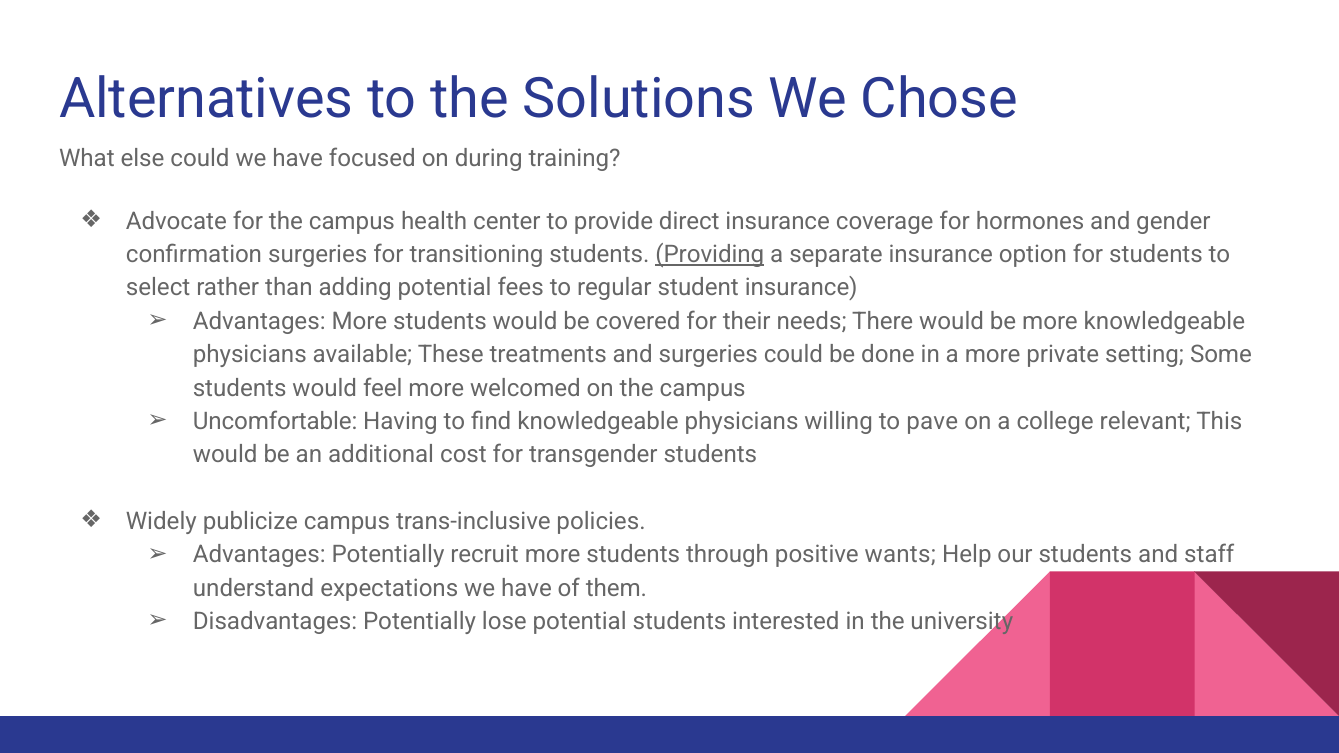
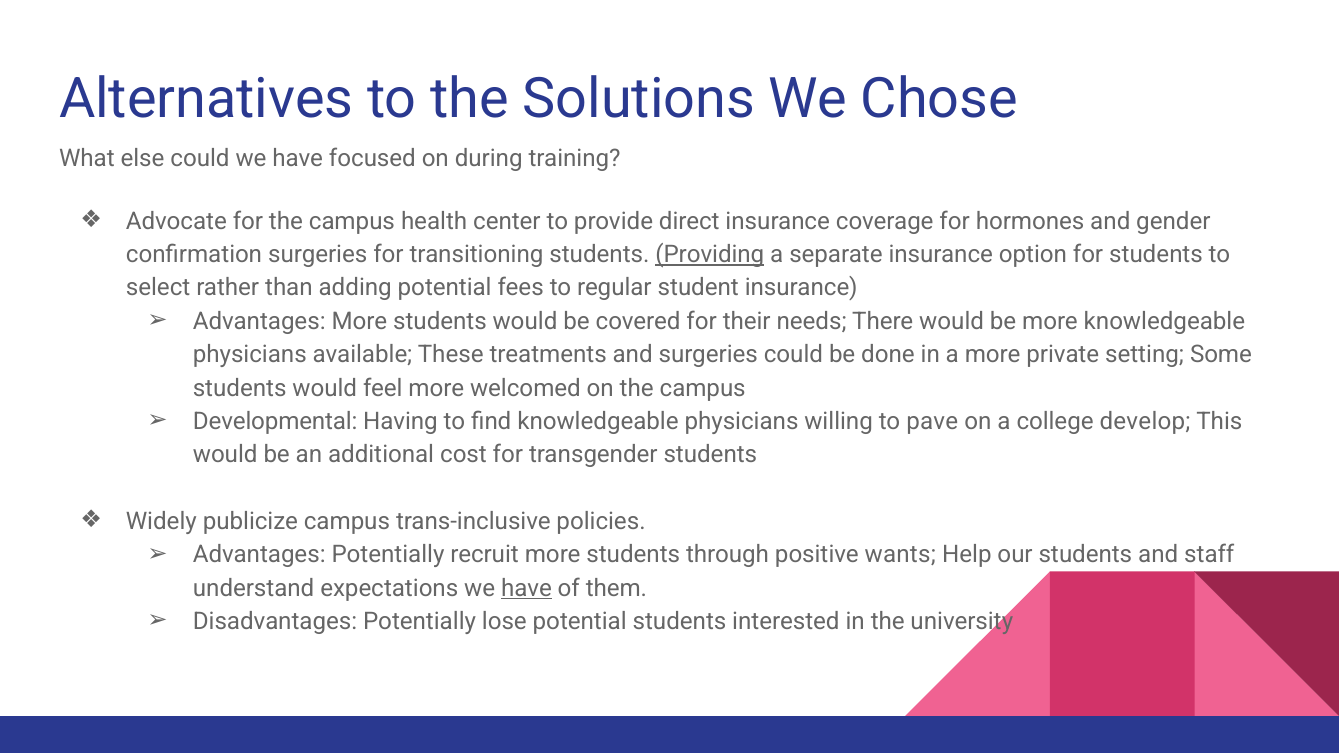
Uncomfortable: Uncomfortable -> Developmental
relevant: relevant -> develop
have at (526, 588) underline: none -> present
